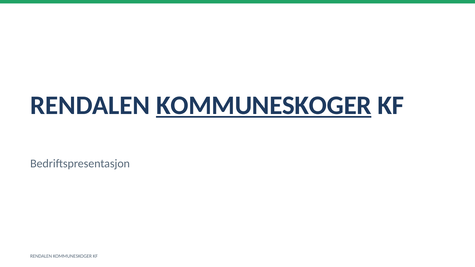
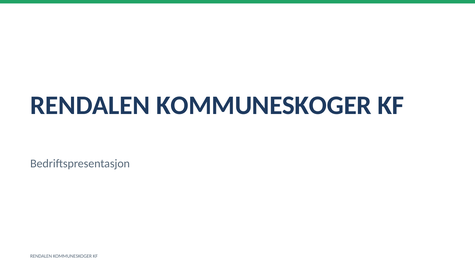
KOMMUNESKOGER at (264, 105) underline: present -> none
